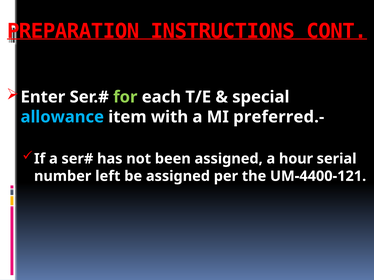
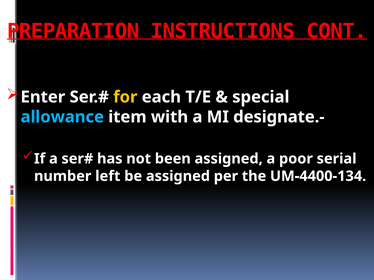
for colour: light green -> yellow
preferred.-: preferred.- -> designate.-
hour: hour -> poor
UM-4400-121: UM-4400-121 -> UM-4400-134
